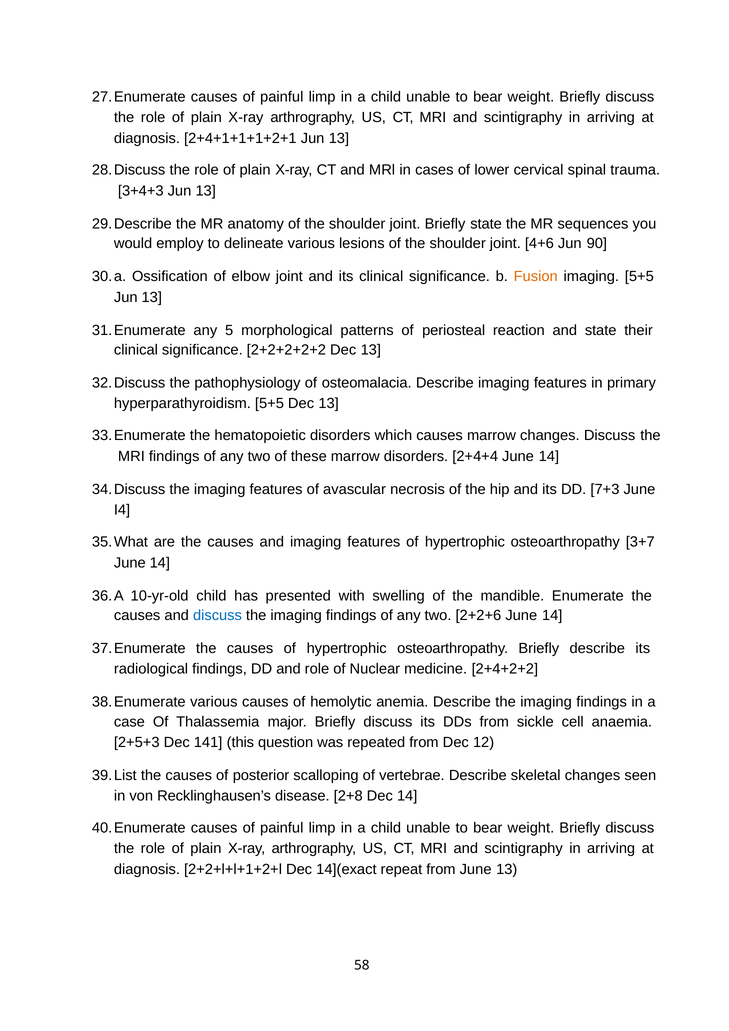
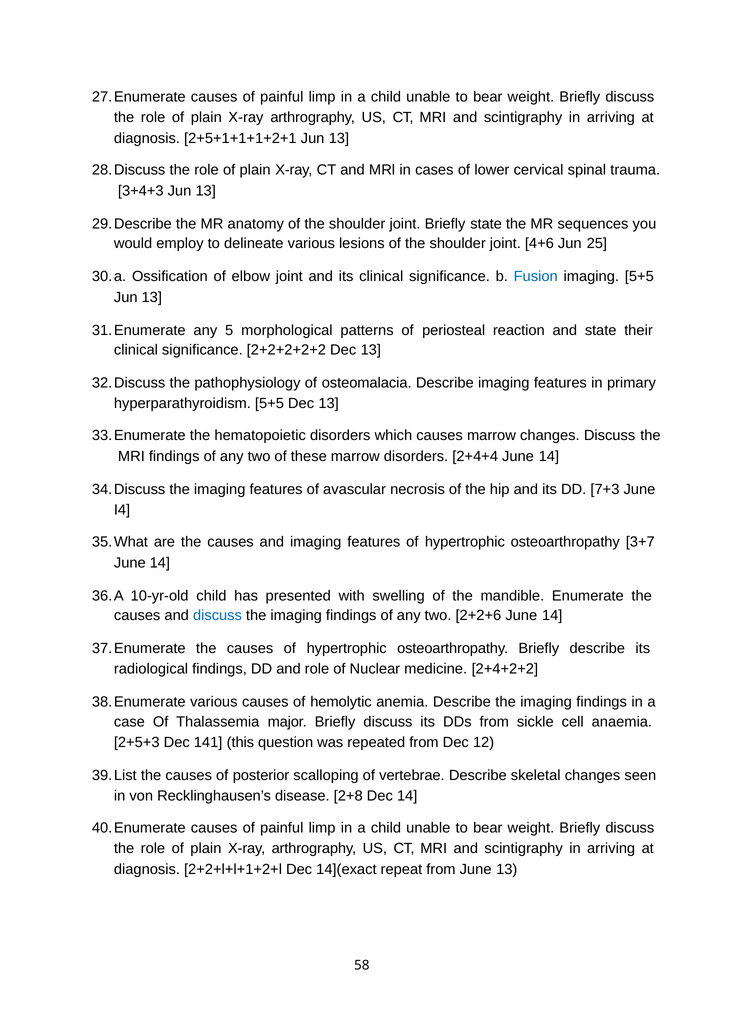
2+4+1+1+1+2+1: 2+4+1+1+1+2+1 -> 2+5+1+1+1+2+1
90: 90 -> 25
Fusion colour: orange -> blue
